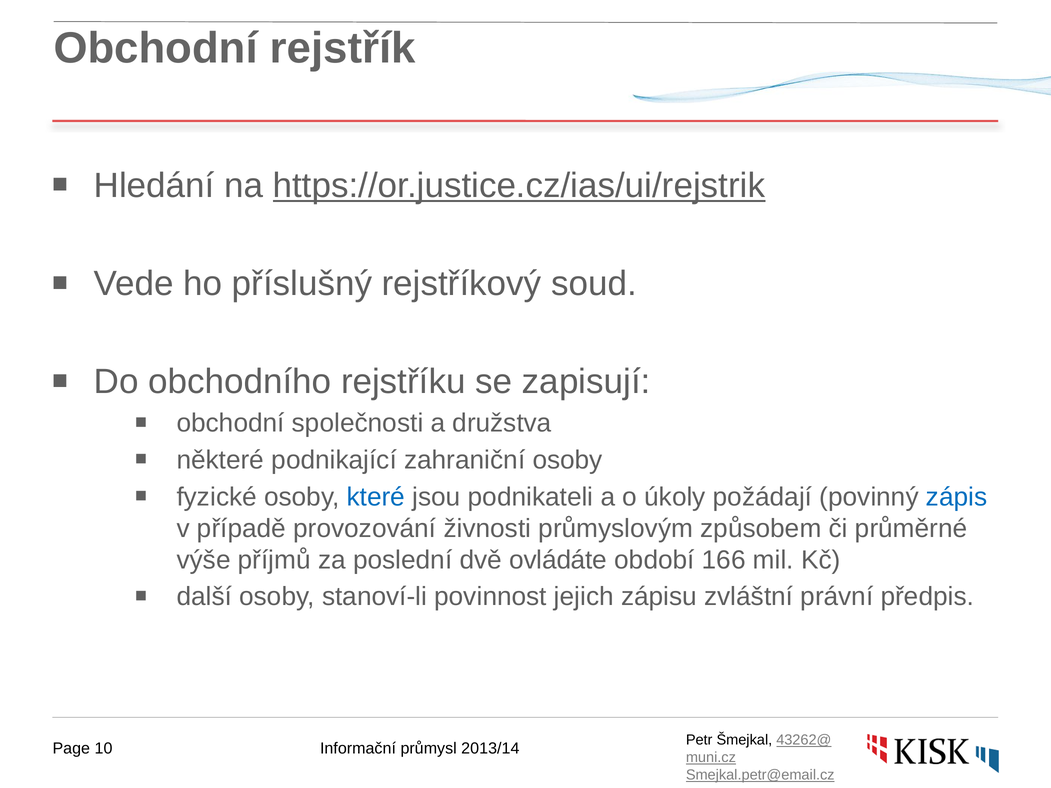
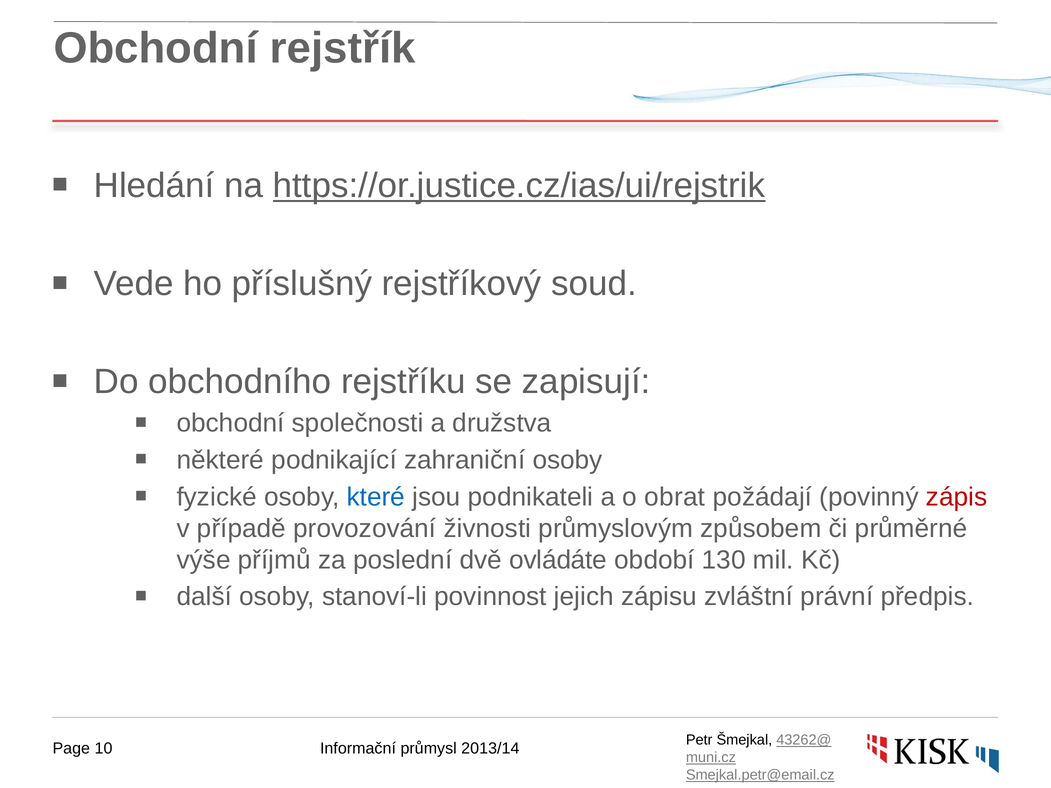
úkoly: úkoly -> obrat
zápis colour: blue -> red
166: 166 -> 130
